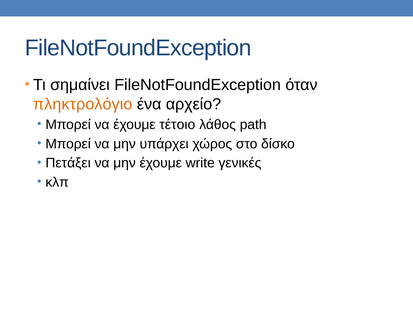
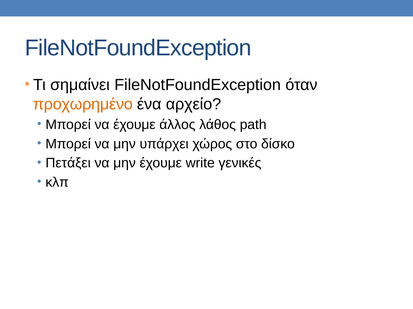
πληκτρολόγιο: πληκτρολόγιο -> προχωρημένο
τέτοιο: τέτοιο -> άλλος
